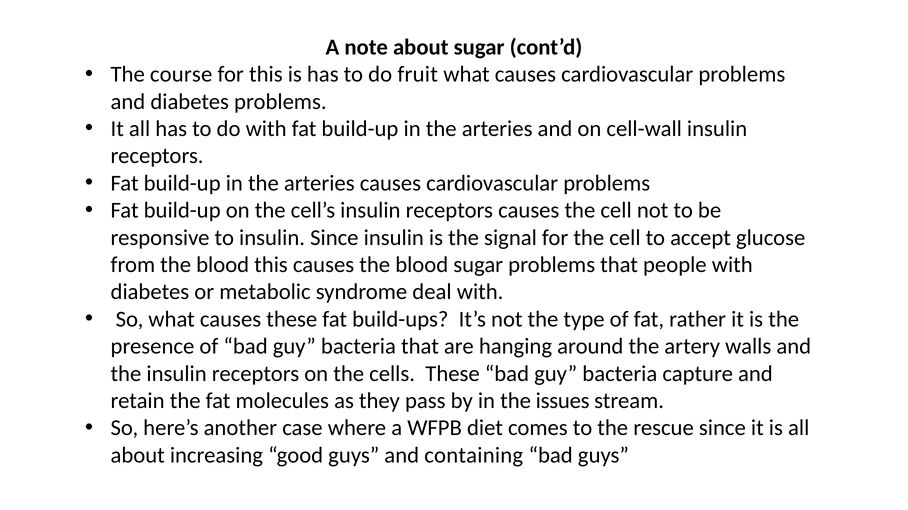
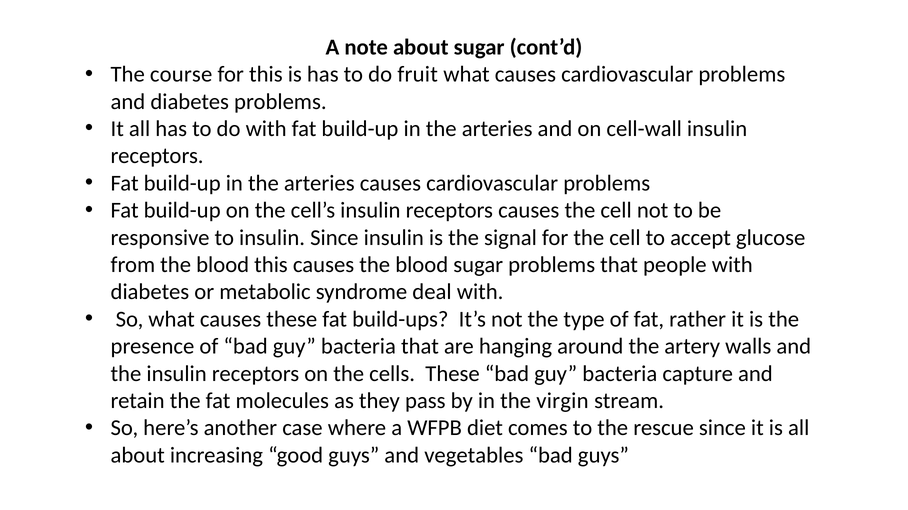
issues: issues -> virgin
containing: containing -> vegetables
